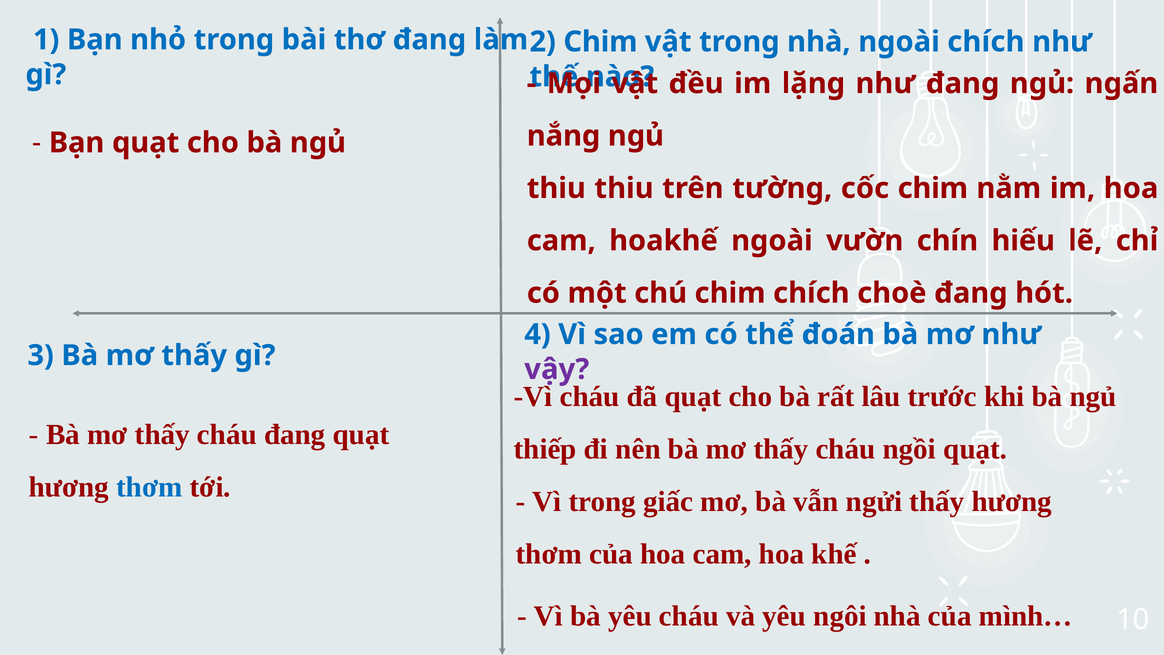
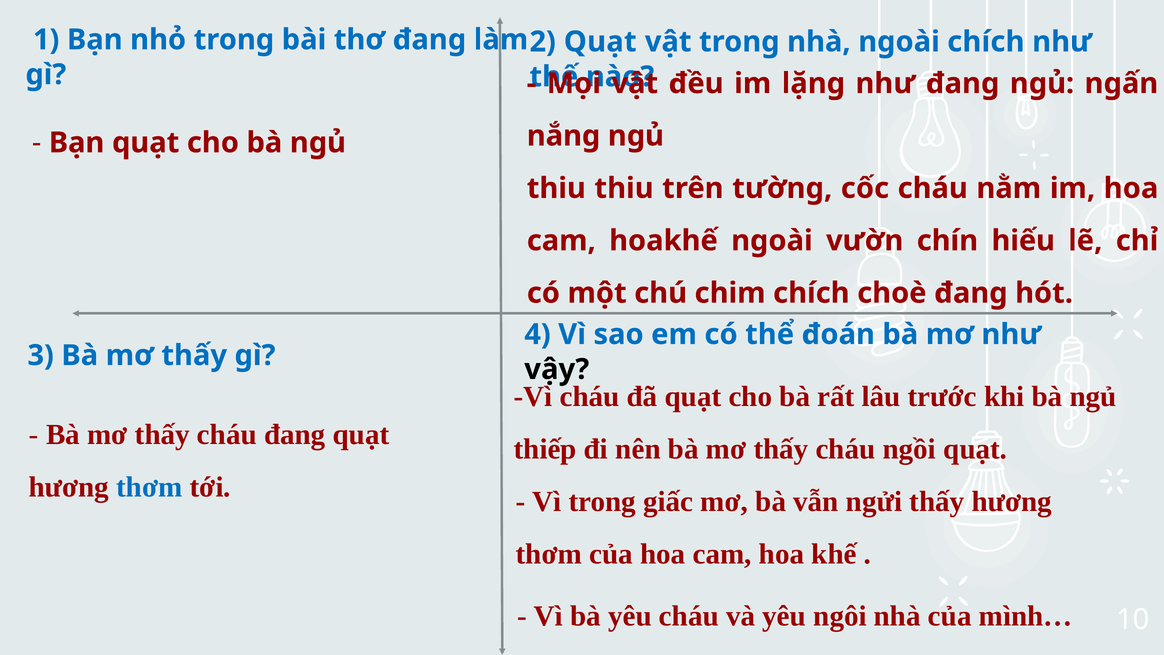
2 Chim: Chim -> Quạt
cốc chim: chim -> cháu
vậy colour: purple -> black
